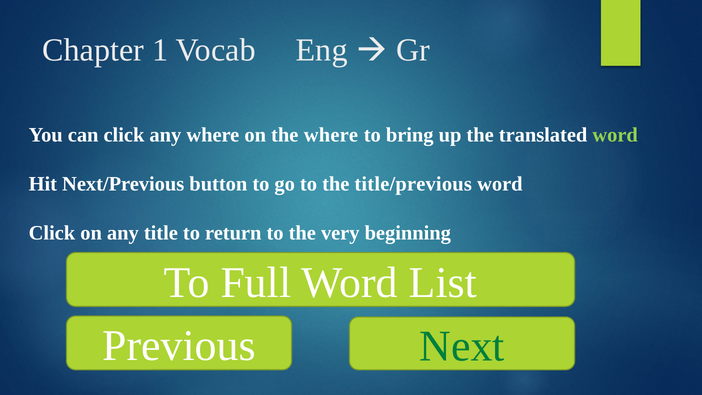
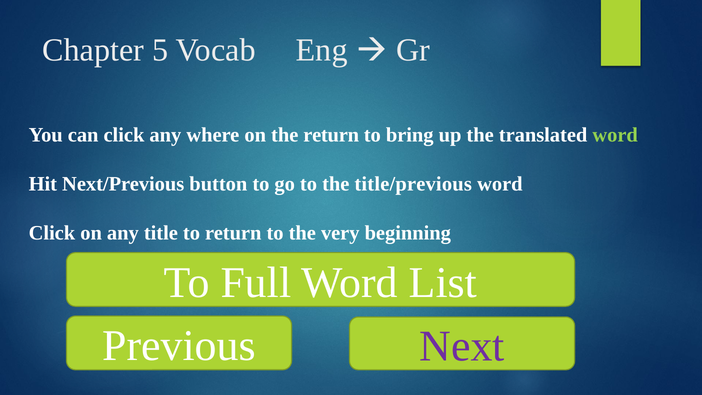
1: 1 -> 5
the where: where -> return
Next colour: green -> purple
